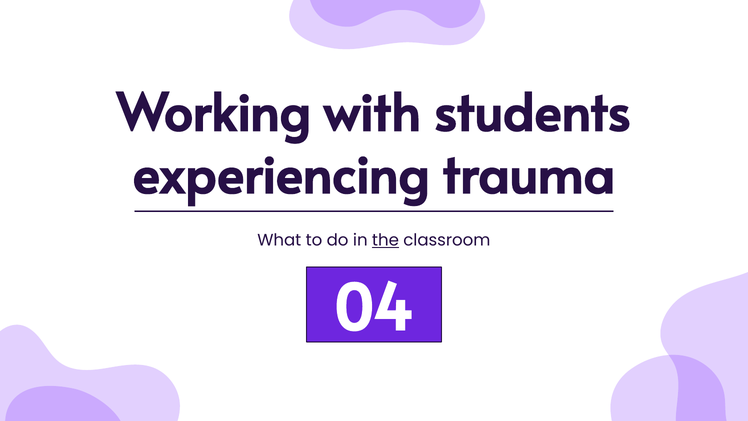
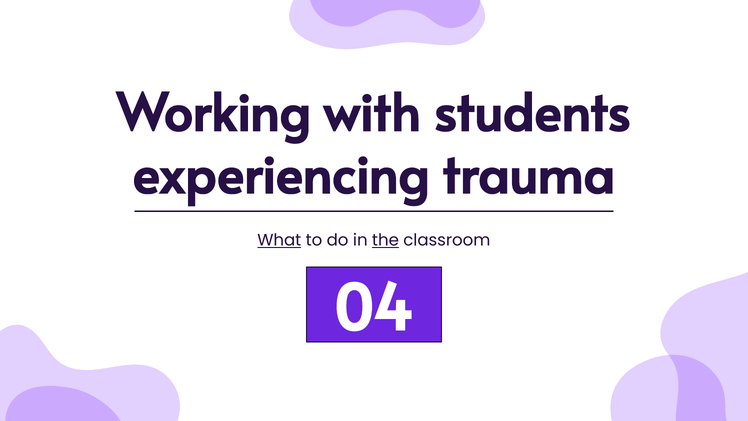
What underline: none -> present
